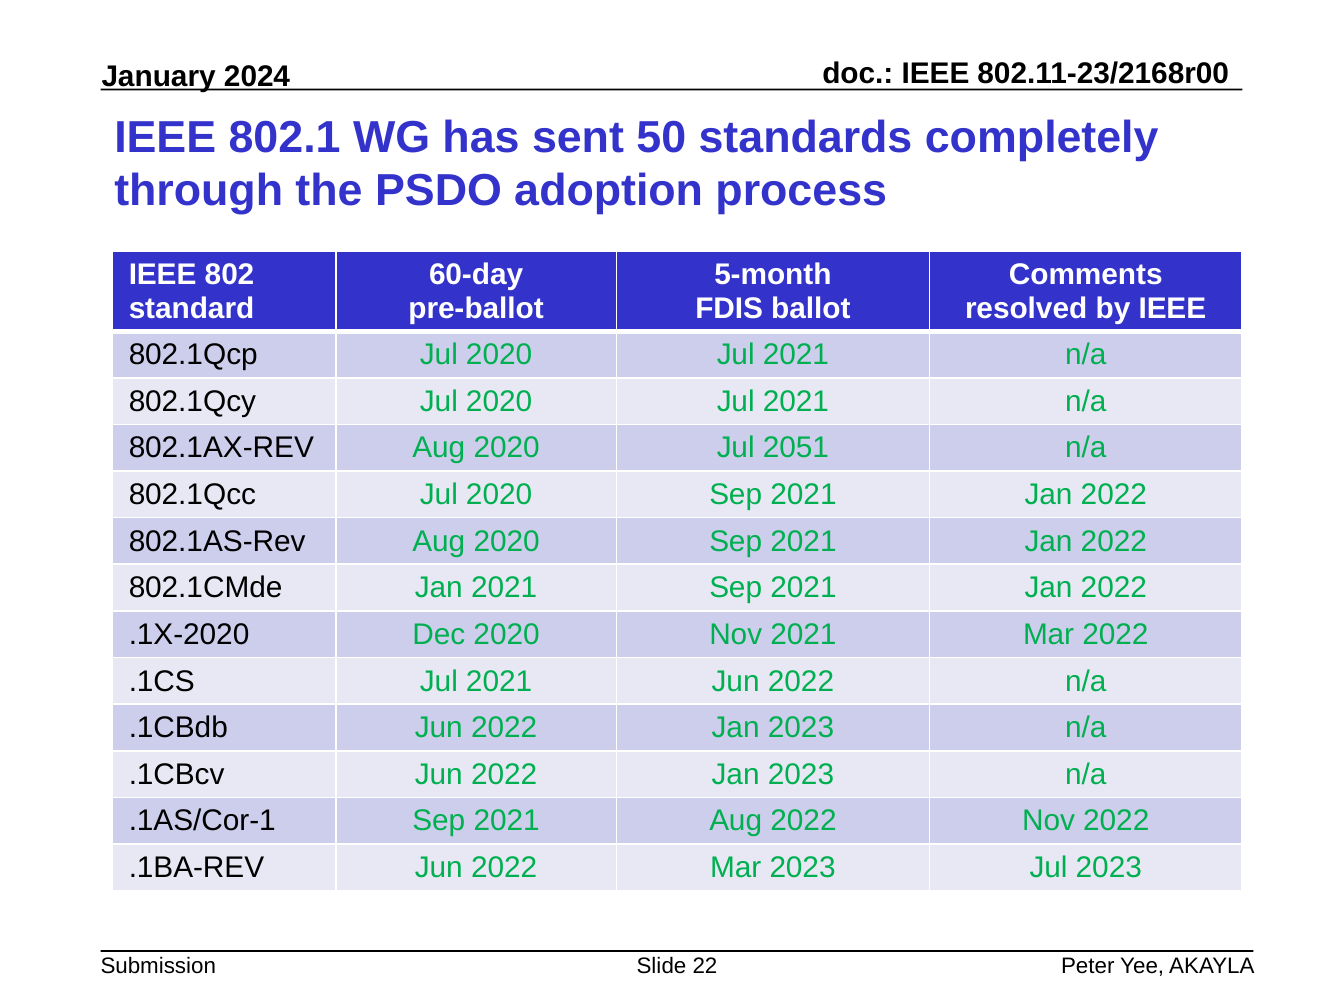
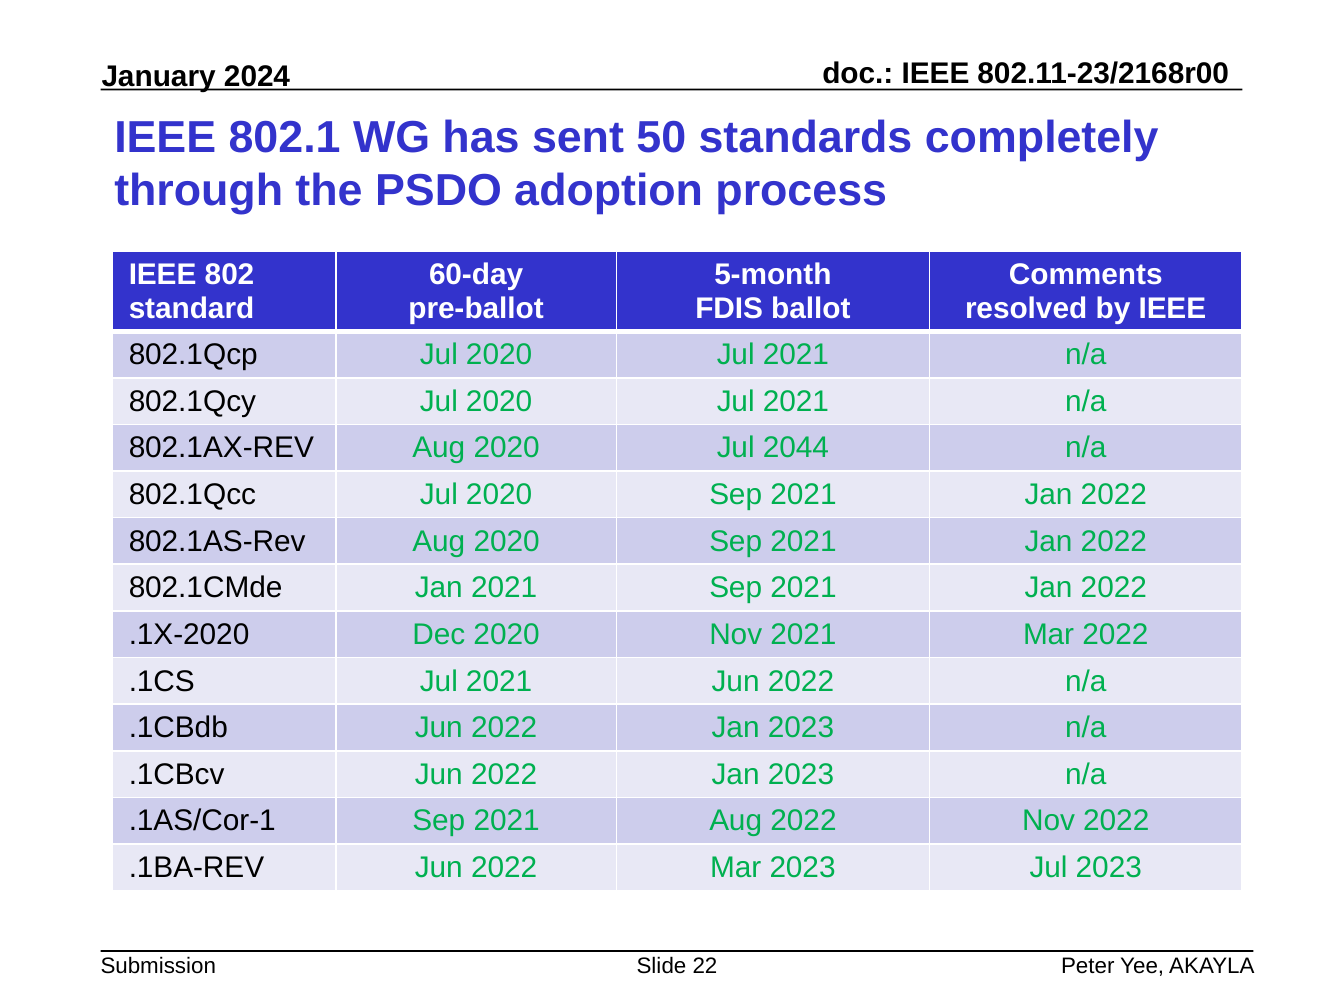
2051: 2051 -> 2044
